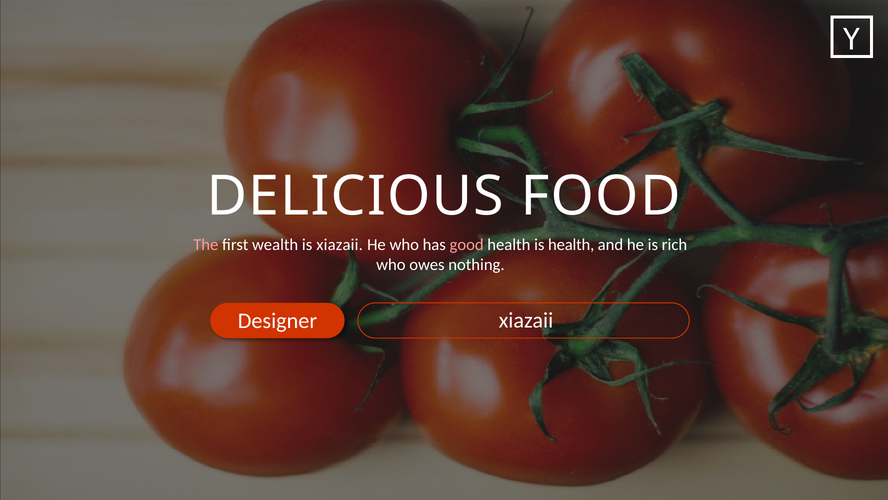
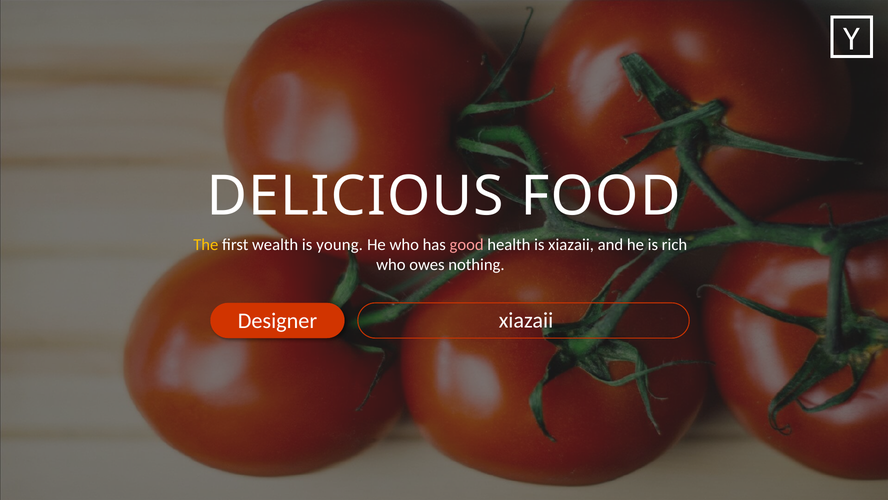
The colour: pink -> yellow
is xiazaii: xiazaii -> young
is health: health -> xiazaii
